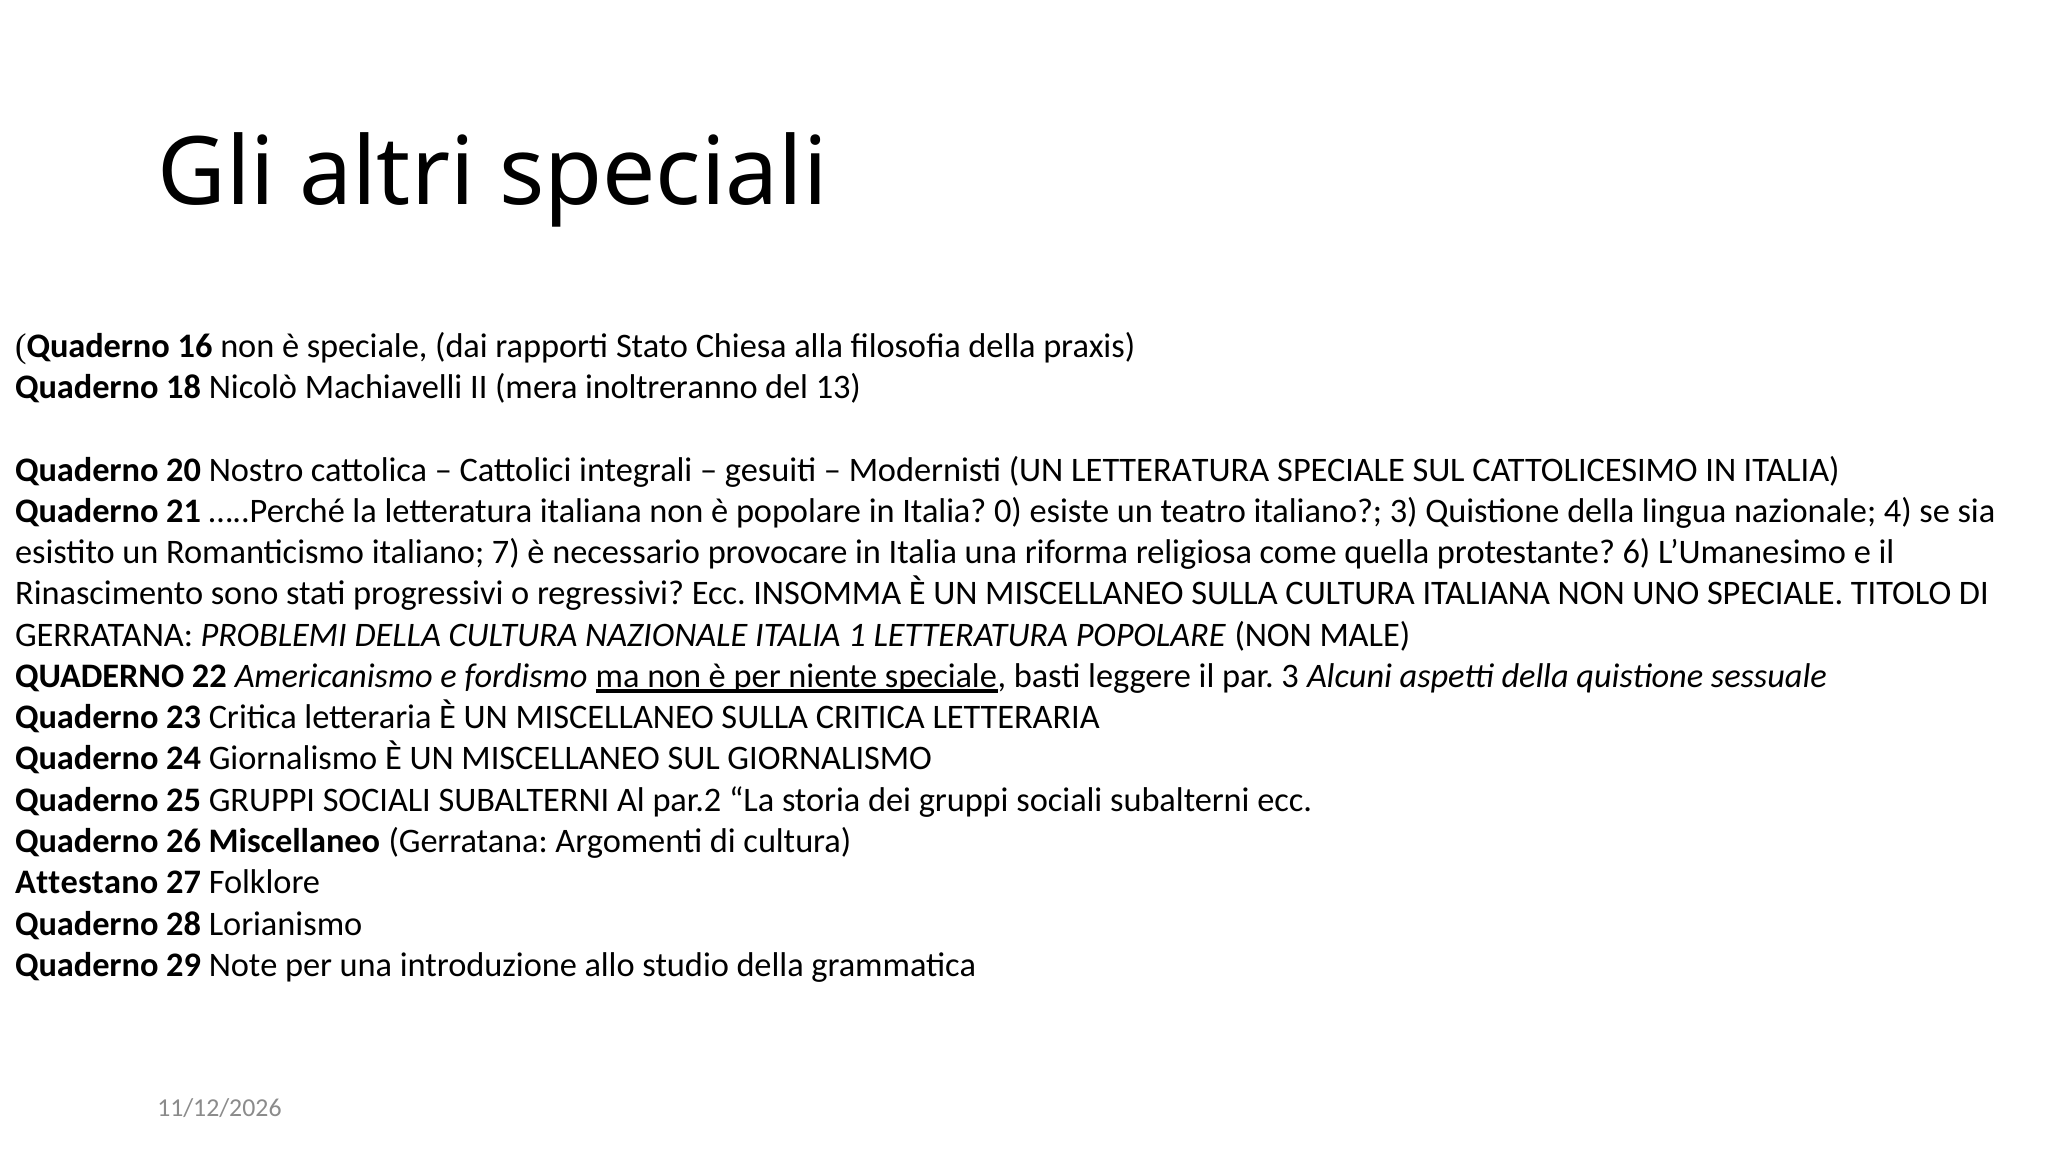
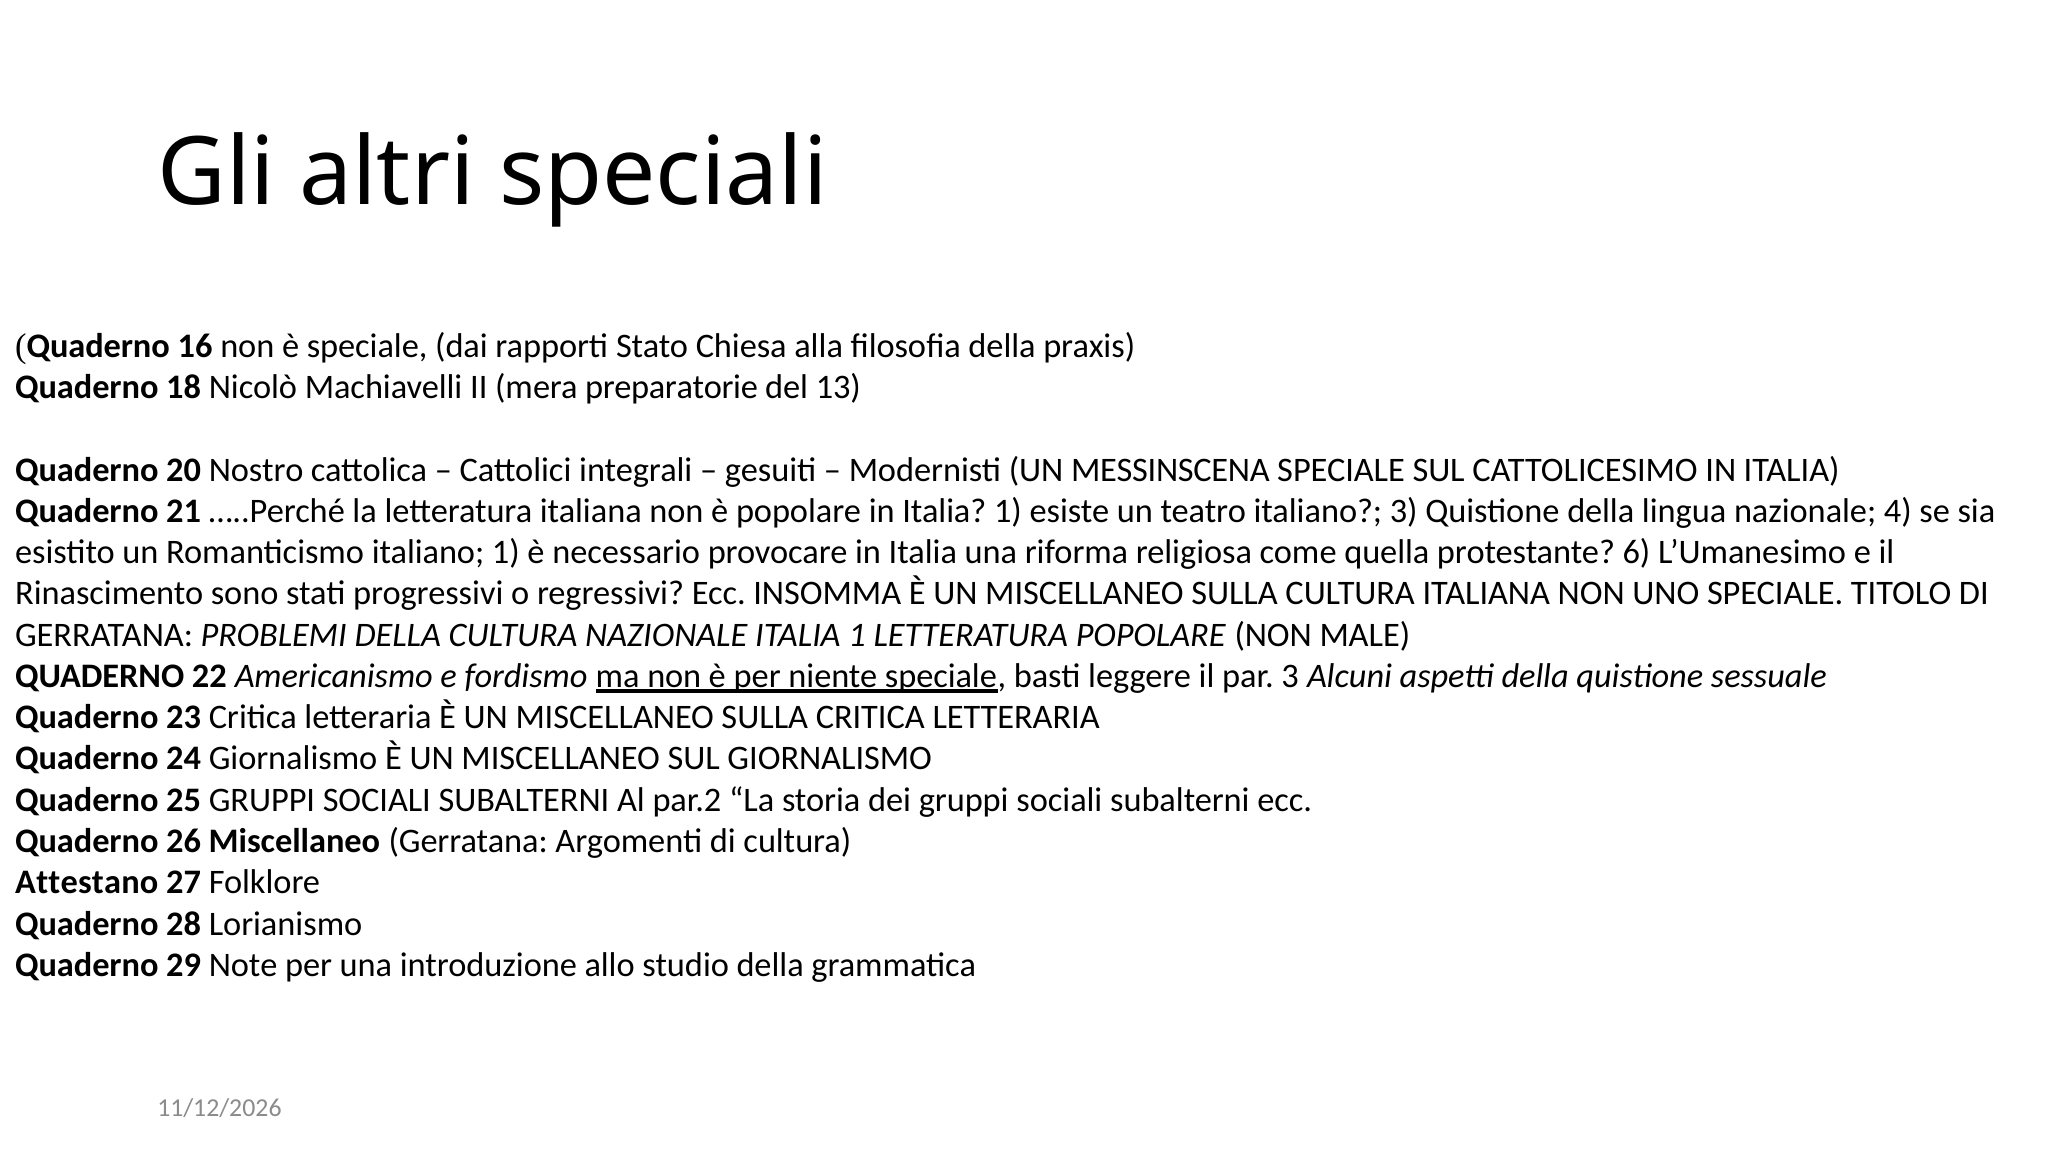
inoltreranno: inoltreranno -> preparatorie
UN LETTERATURA: LETTERATURA -> MESSINSCENA
in Italia 0: 0 -> 1
italiano 7: 7 -> 1
